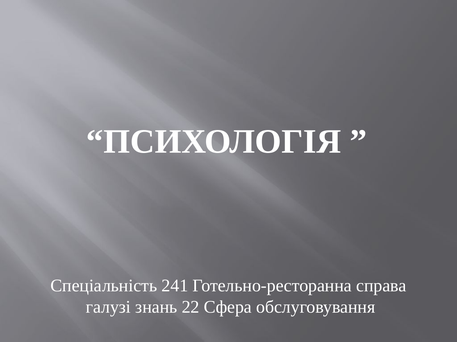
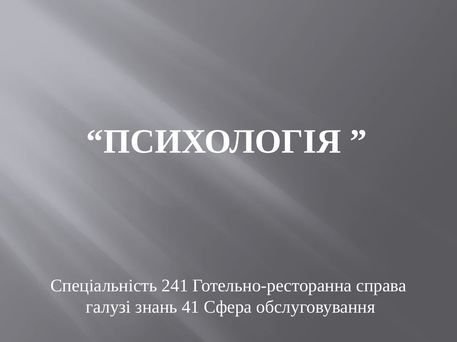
22: 22 -> 41
